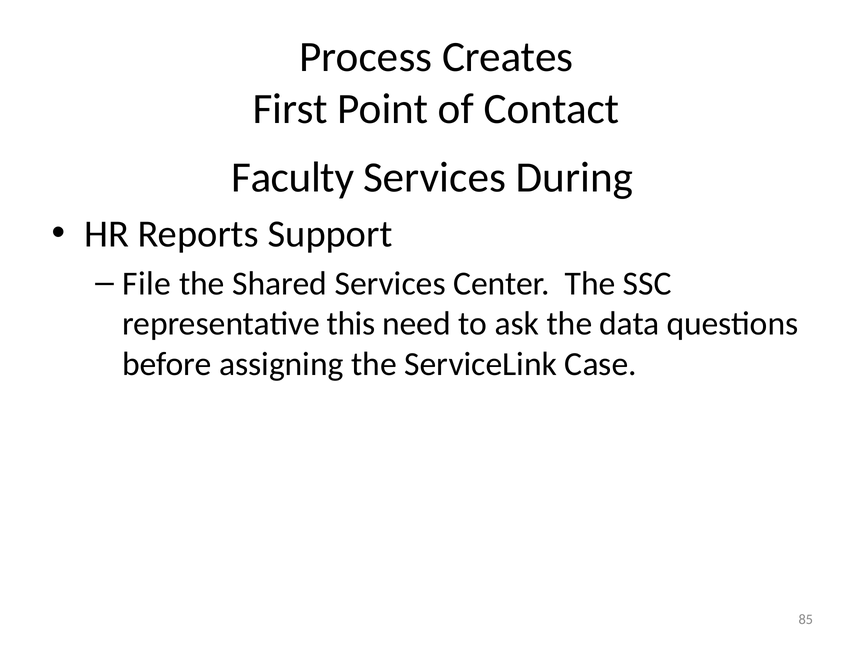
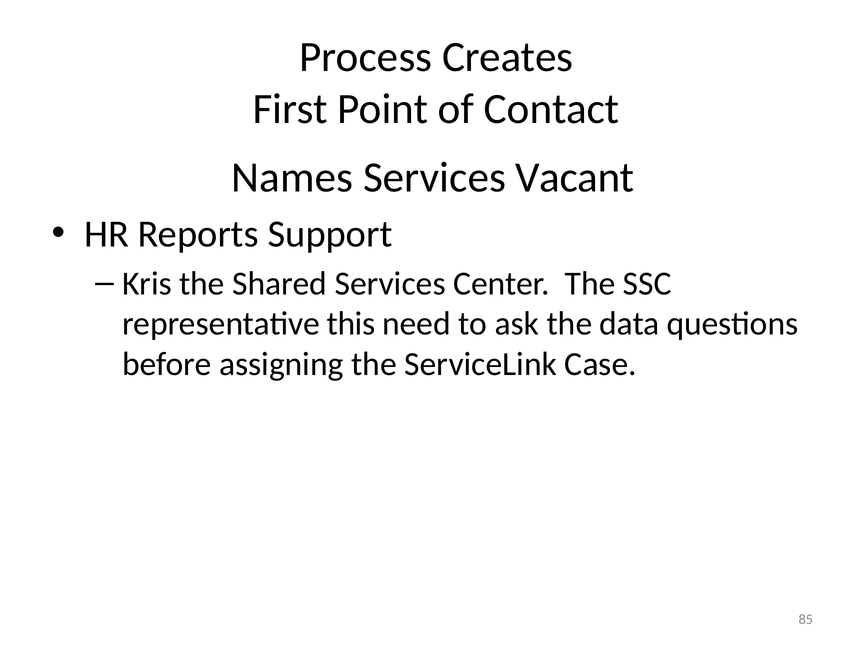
Faculty: Faculty -> Names
During: During -> Vacant
File: File -> Kris
